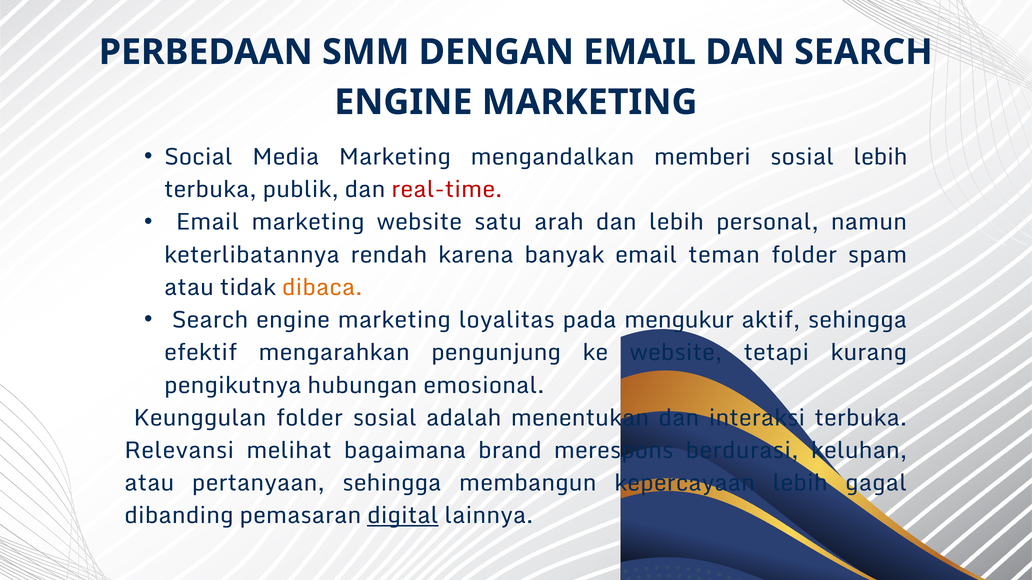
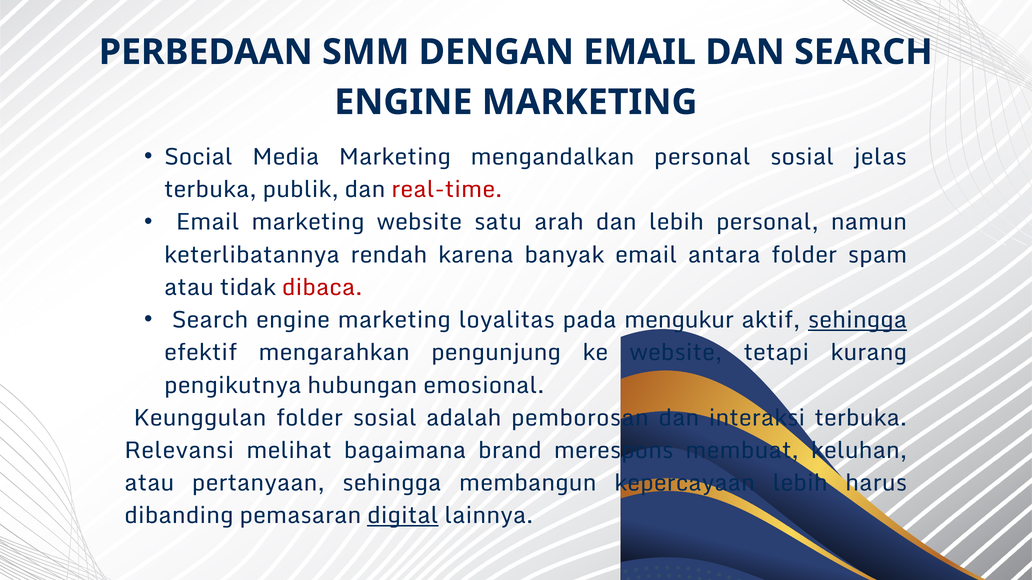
mengandalkan memberi: memberi -> personal
sosial lebih: lebih -> jelas
teman: teman -> antara
dibaca colour: orange -> red
sehingga at (858, 320) underline: none -> present
menentukan: menentukan -> pemborosan
berdurasi: berdurasi -> membuat
gagal: gagal -> harus
